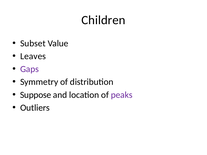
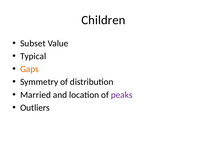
Leaves: Leaves -> Typical
Gaps colour: purple -> orange
Suppose: Suppose -> Married
